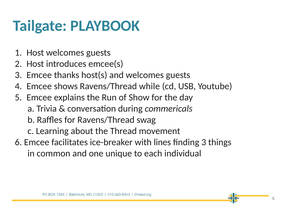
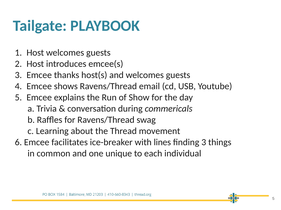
while: while -> email
